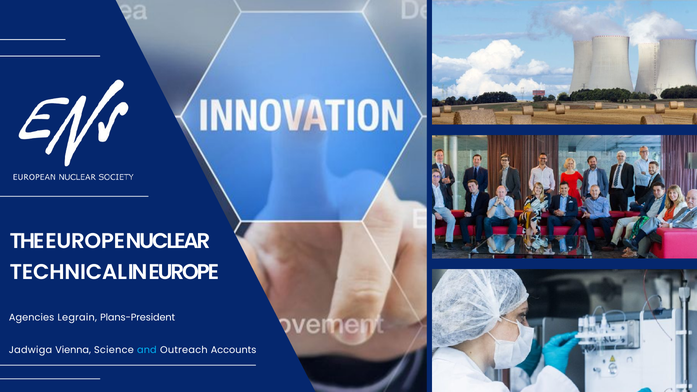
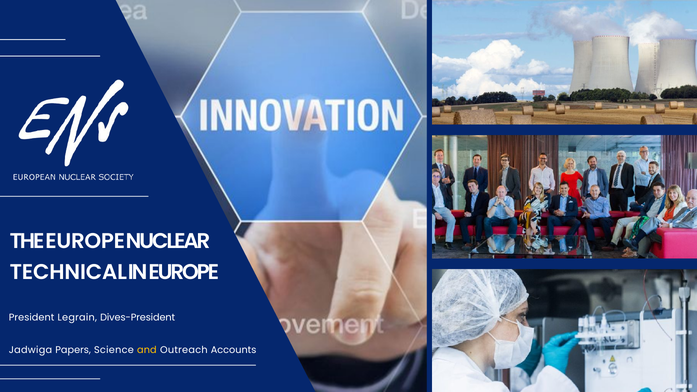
Agencies: Agencies -> President
Plans-President: Plans-President -> Dives-President
Vienna: Vienna -> Papers
and colour: light blue -> yellow
